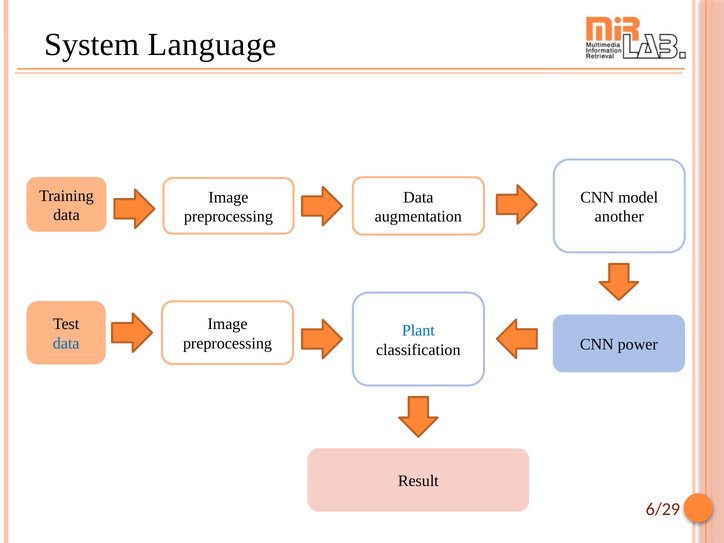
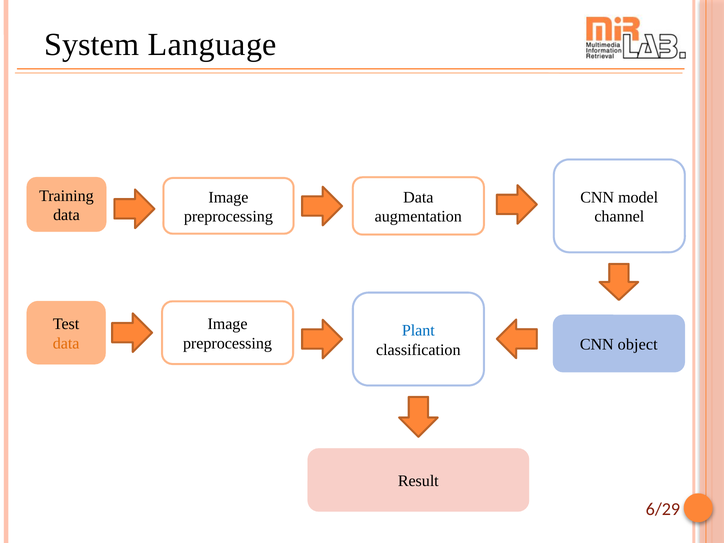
another: another -> channel
data at (66, 343) colour: blue -> orange
power: power -> object
